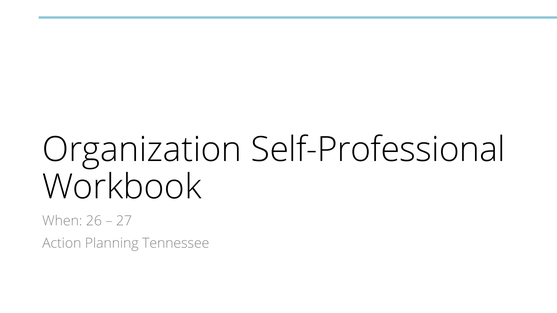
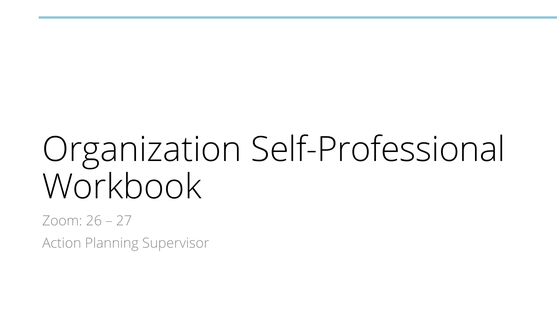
When: When -> Zoom
Tennessee: Tennessee -> Supervisor
